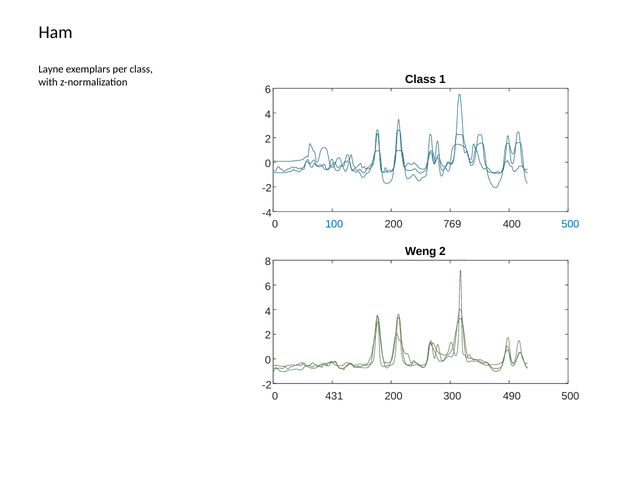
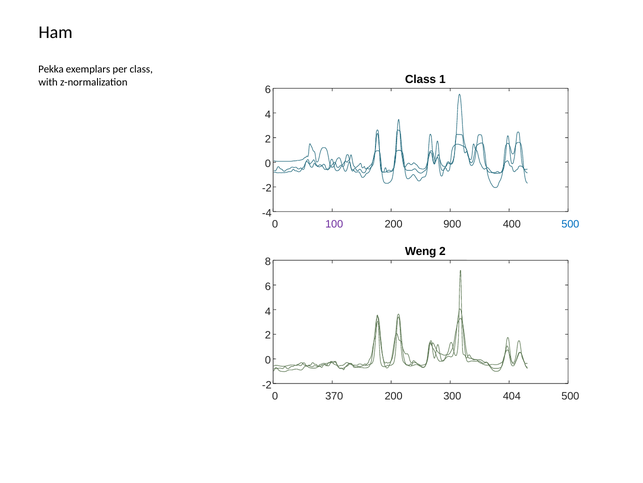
Layne: Layne -> Pekka
100 colour: blue -> purple
769: 769 -> 900
431: 431 -> 370
490: 490 -> 404
